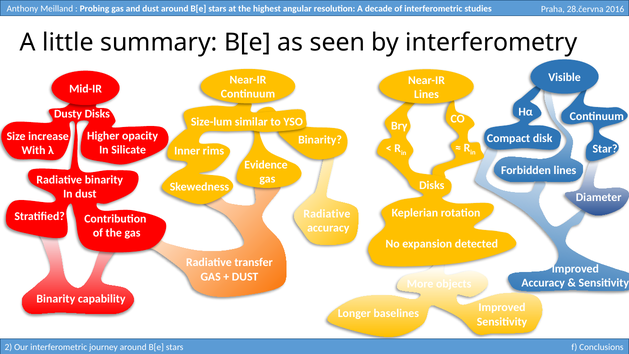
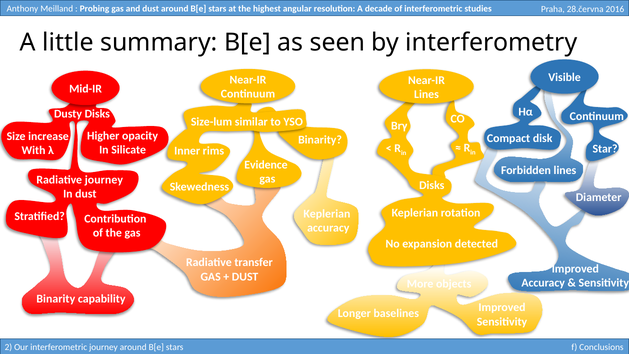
Radiative binarity: binarity -> journey
Radiative at (327, 214): Radiative -> Keplerian
